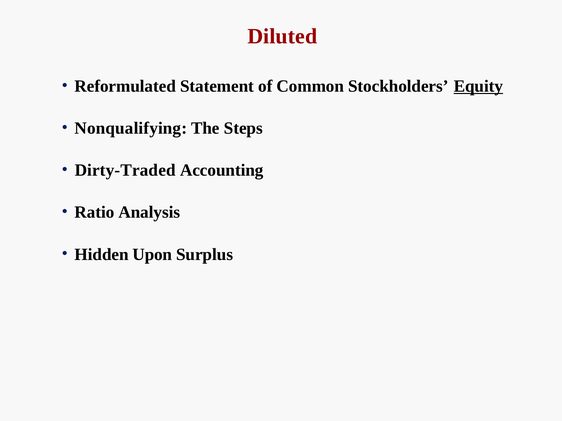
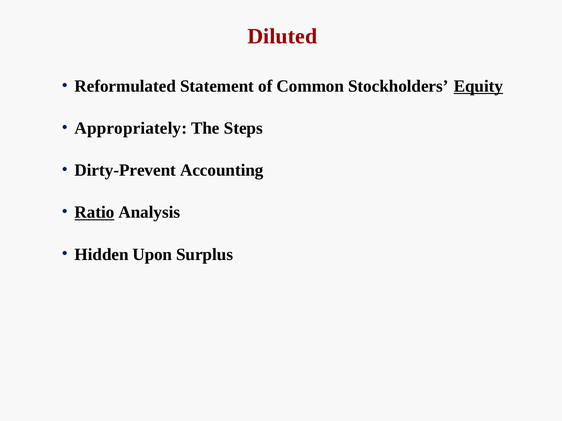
Nonqualifying: Nonqualifying -> Appropriately
Dirty-Traded: Dirty-Traded -> Dirty-Prevent
Ratio underline: none -> present
